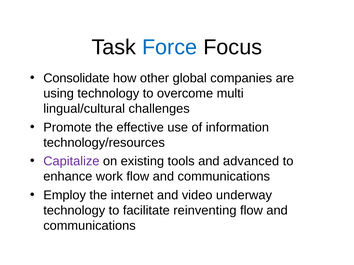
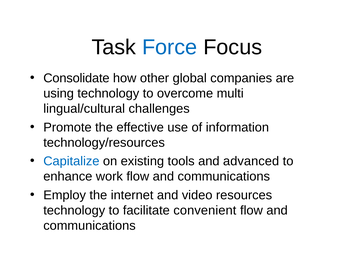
Capitalize colour: purple -> blue
underway: underway -> resources
reinventing: reinventing -> convenient
